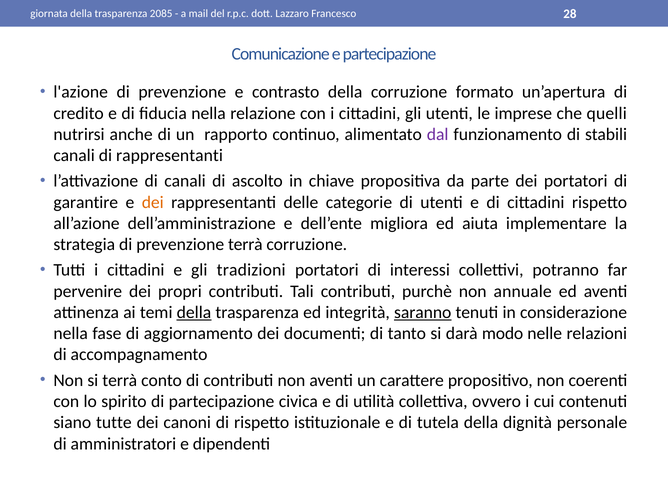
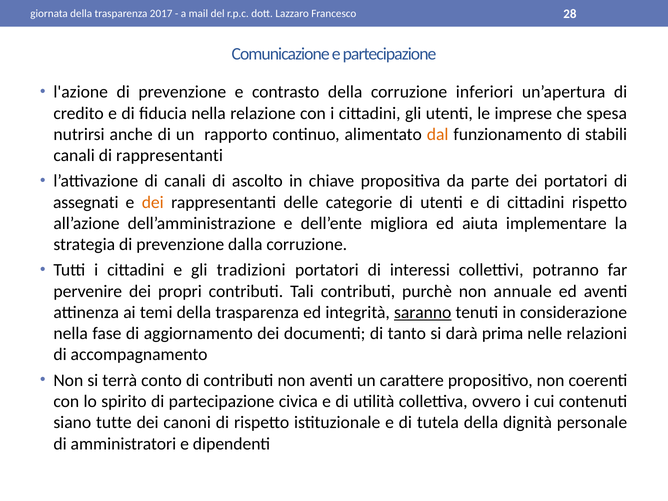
2085: 2085 -> 2017
formato: formato -> inferiori
quelli: quelli -> spesa
dal colour: purple -> orange
garantire: garantire -> assegnati
prevenzione terrà: terrà -> dalla
della at (194, 312) underline: present -> none
modo: modo -> prima
